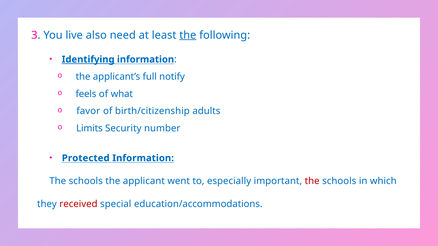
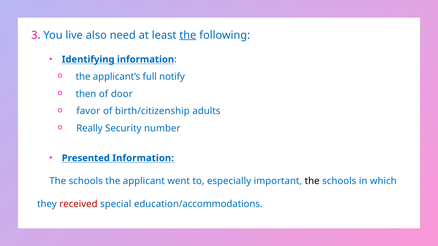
Identifying underline: present -> none
feels: feels -> then
what: what -> door
Limits: Limits -> Really
Protected: Protected -> Presented
the at (312, 181) colour: red -> black
